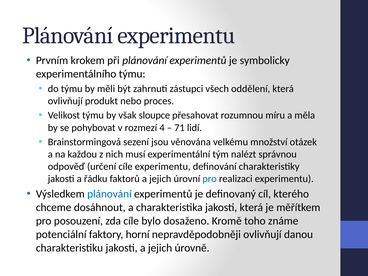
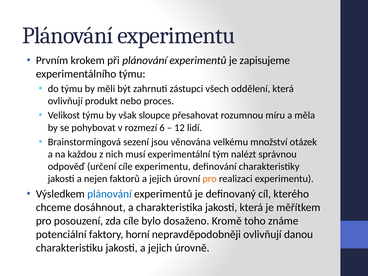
symbolicky: symbolicky -> zapisujeme
4: 4 -> 6
71: 71 -> 12
řádku: řádku -> nejen
pro at (210, 179) colour: blue -> orange
